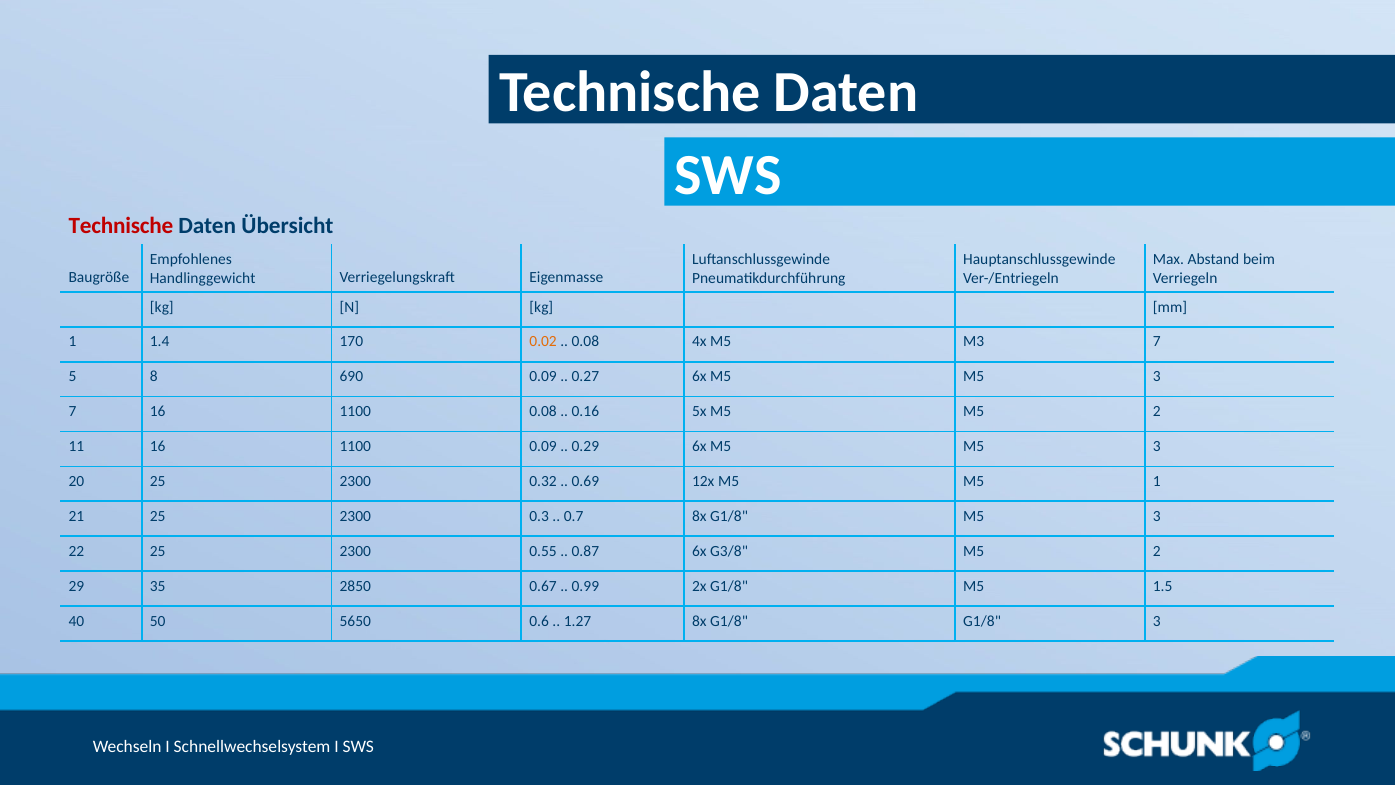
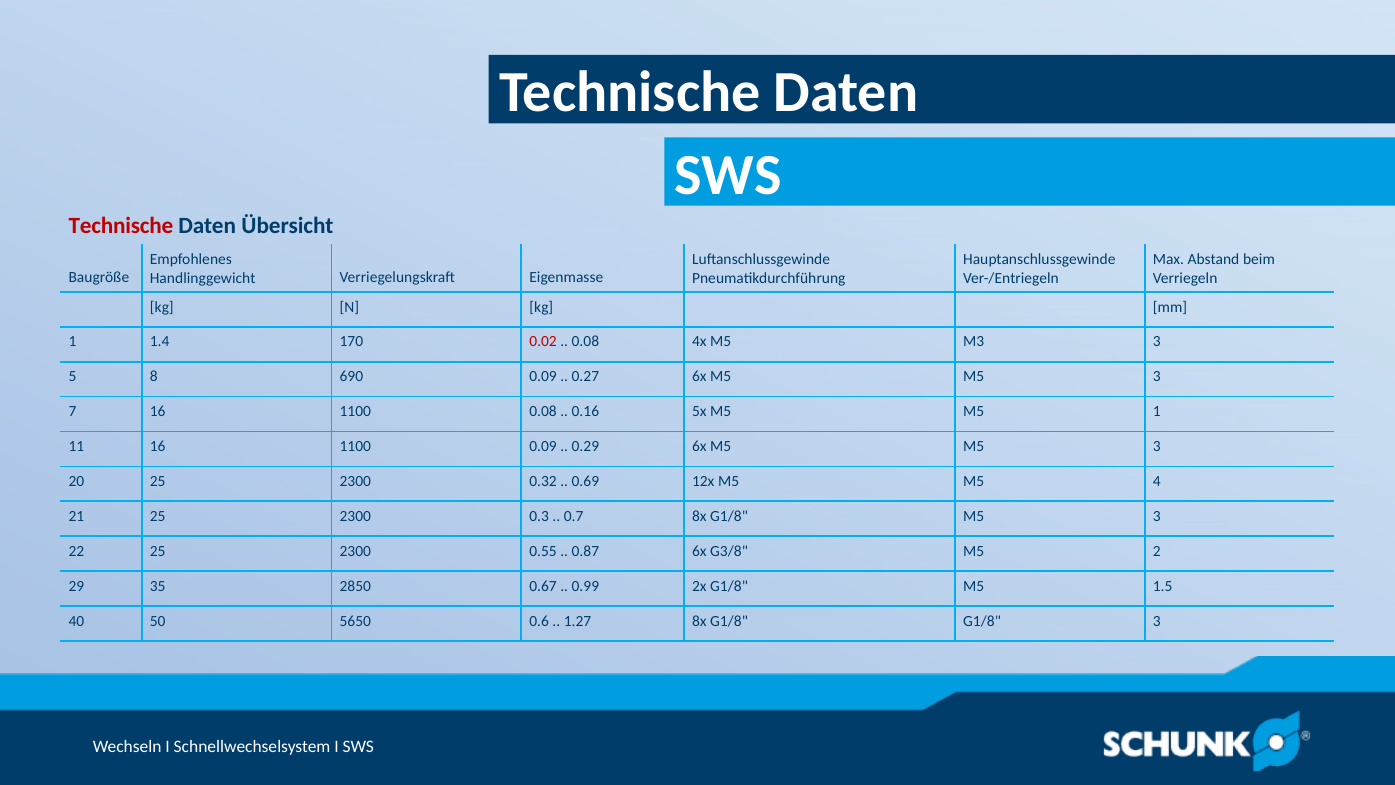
0.02 colour: orange -> red
M3 7: 7 -> 3
M5 M5 2: 2 -> 1
M5 1: 1 -> 4
